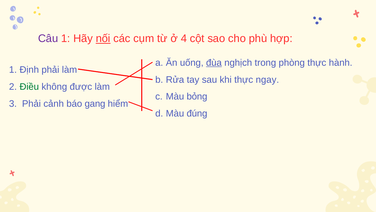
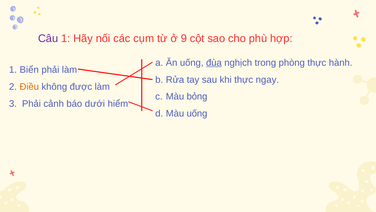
nối underline: present -> none
4: 4 -> 9
Định: Định -> Biển
Điều colour: green -> orange
gang: gang -> dưới
Màu đúng: đúng -> uống
